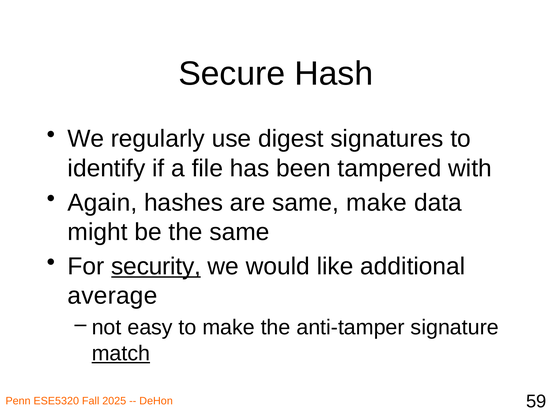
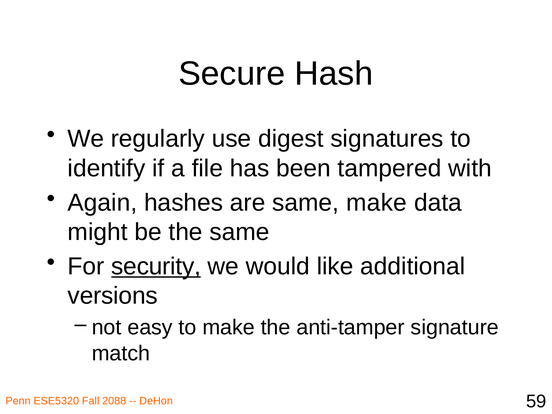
average: average -> versions
match underline: present -> none
2025: 2025 -> 2088
